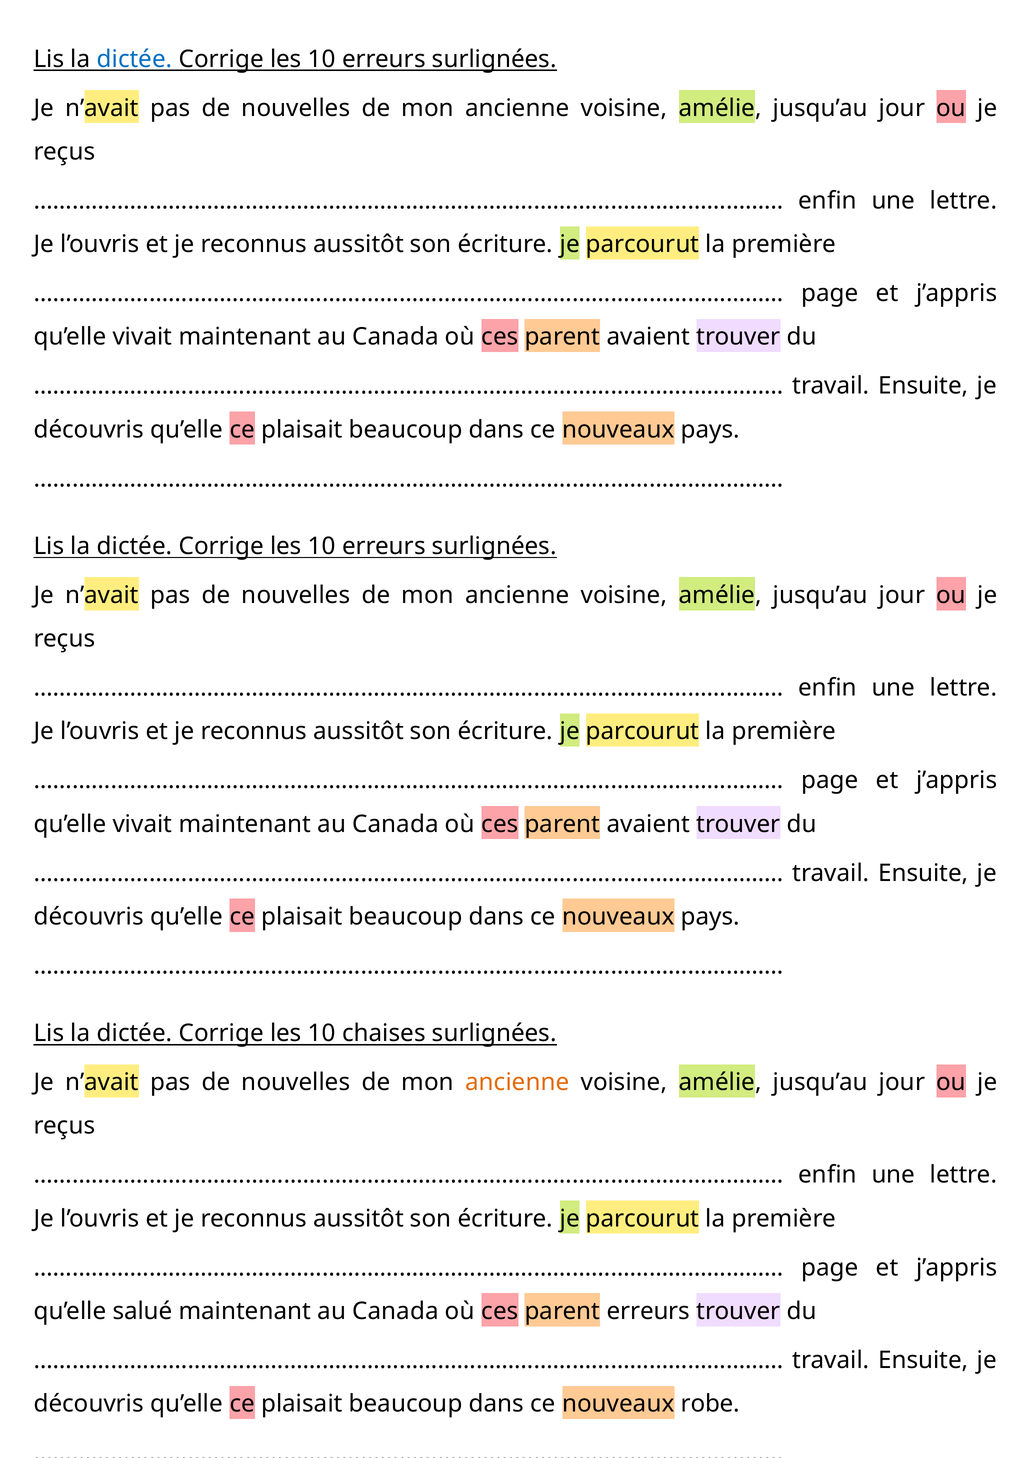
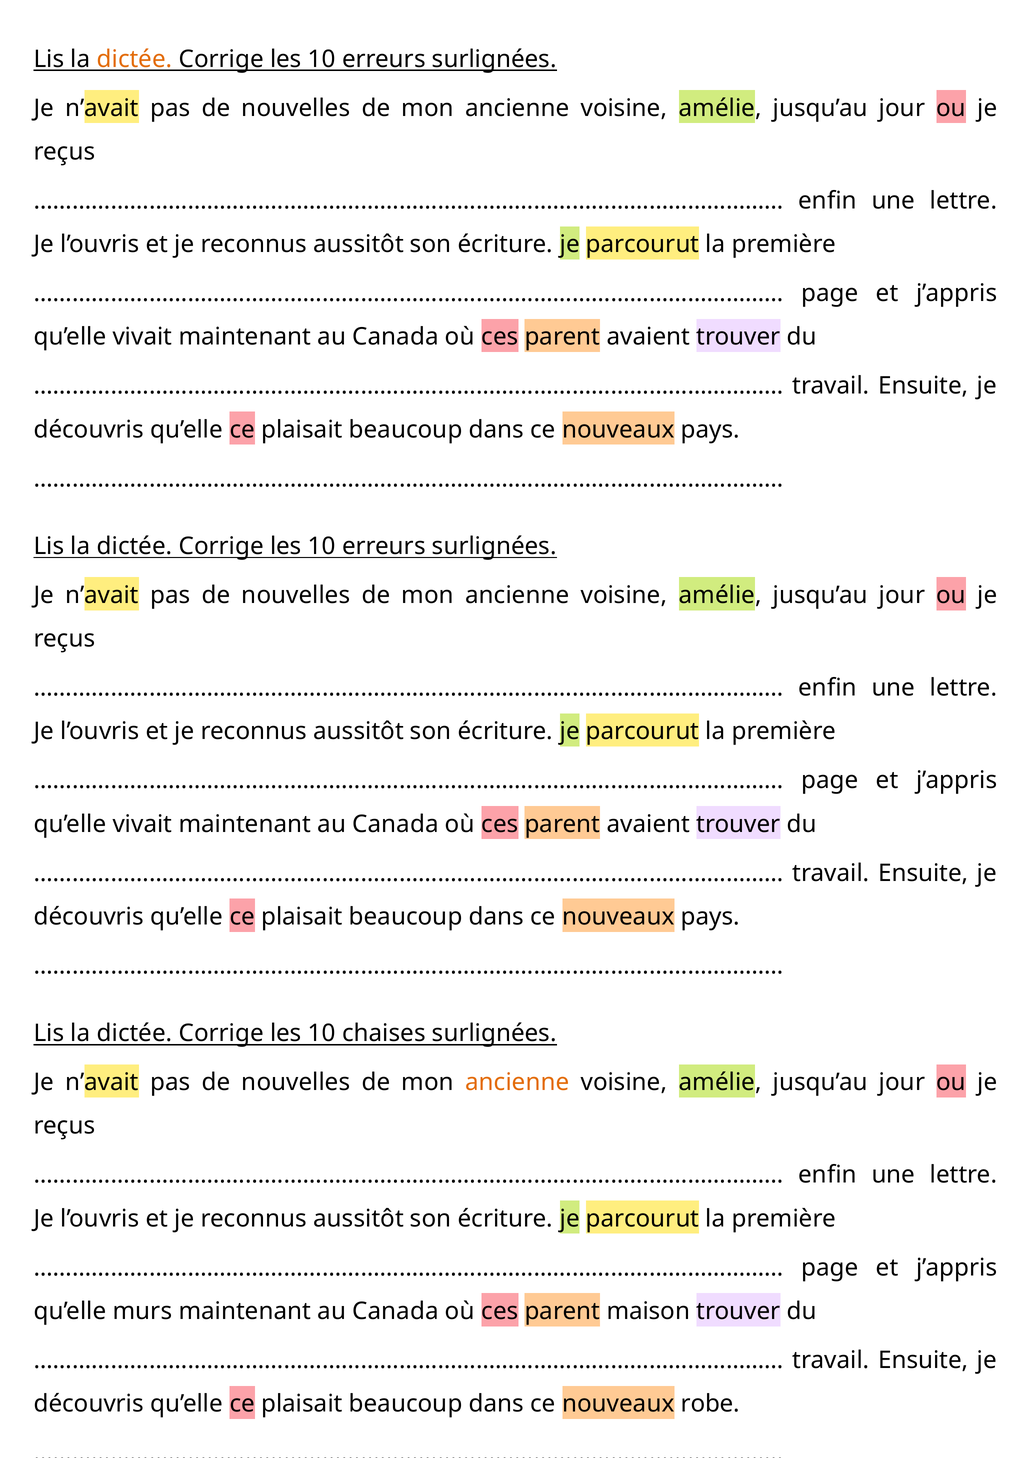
dictée at (135, 59) colour: blue -> orange
salué: salué -> murs
parent erreurs: erreurs -> maison
